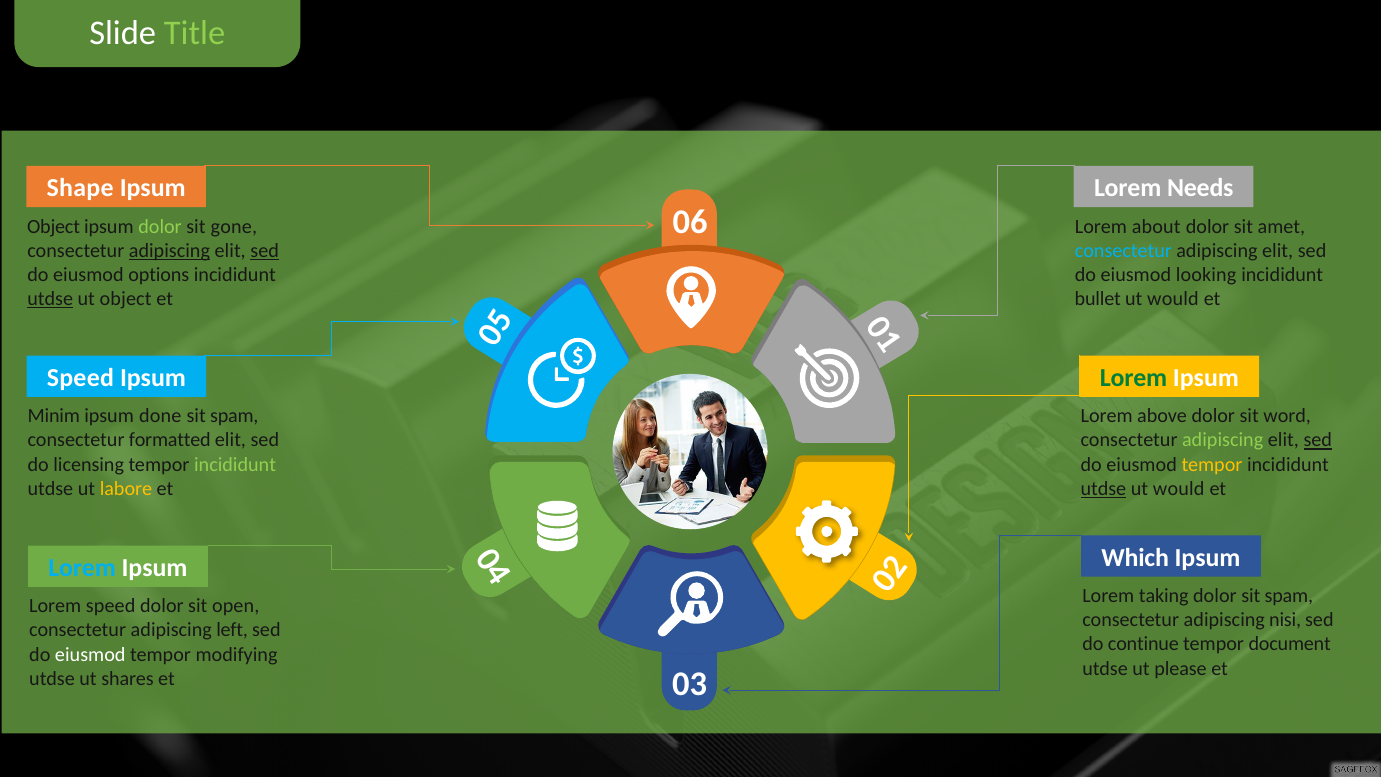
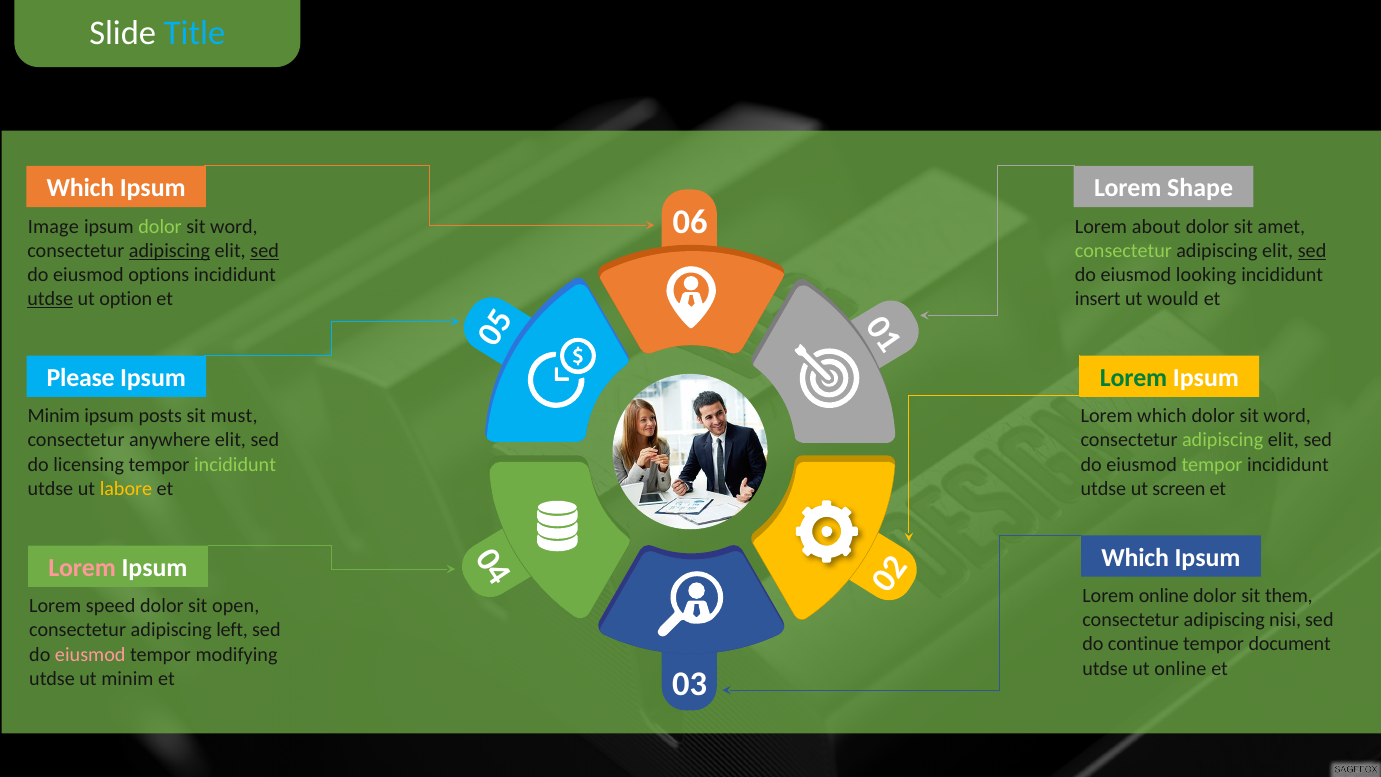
Title colour: light green -> light blue
Shape at (80, 188): Shape -> Which
Needs: Needs -> Shape
Object at (54, 226): Object -> Image
gone at (234, 226): gone -> word
consectetur at (1123, 250) colour: light blue -> light green
sed at (1312, 250) underline: none -> present
ut object: object -> option
bullet: bullet -> insert
Speed at (80, 378): Speed -> Please
done: done -> posts
spam at (234, 416): spam -> must
Lorem above: above -> which
formatted: formatted -> anywhere
sed at (1318, 440) underline: present -> none
tempor at (1212, 464) colour: yellow -> light green
utdse at (1103, 489) underline: present -> none
would at (1179, 489): would -> screen
Lorem at (82, 568) colour: light blue -> pink
Lorem taking: taking -> online
dolor sit spam: spam -> them
eiusmod at (90, 654) colour: white -> pink
ut please: please -> online
ut shares: shares -> minim
